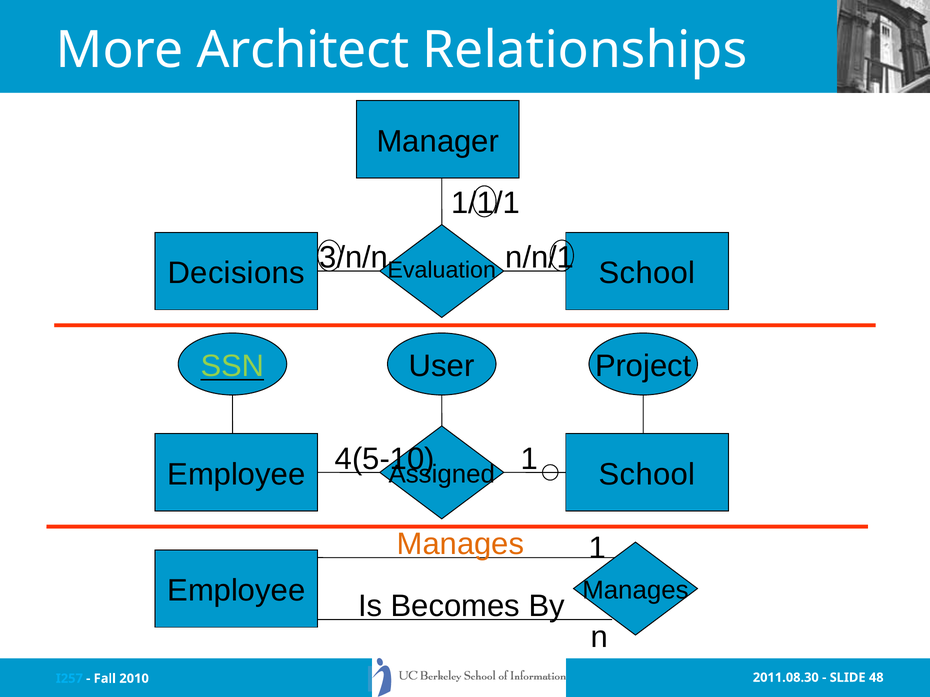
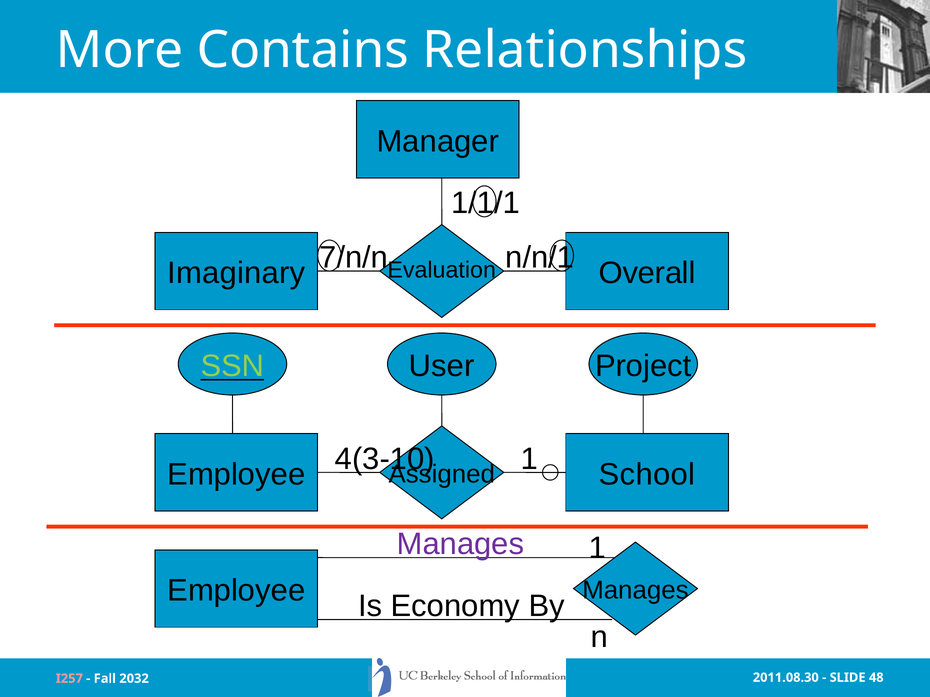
Architect: Architect -> Contains
3/n/n: 3/n/n -> 7/n/n
Decisions: Decisions -> Imaginary
School at (647, 273): School -> Overall
4(5-10: 4(5-10 -> 4(3-10
Manages at (460, 544) colour: orange -> purple
Becomes: Becomes -> Economy
I257 colour: light blue -> pink
2010: 2010 -> 2032
